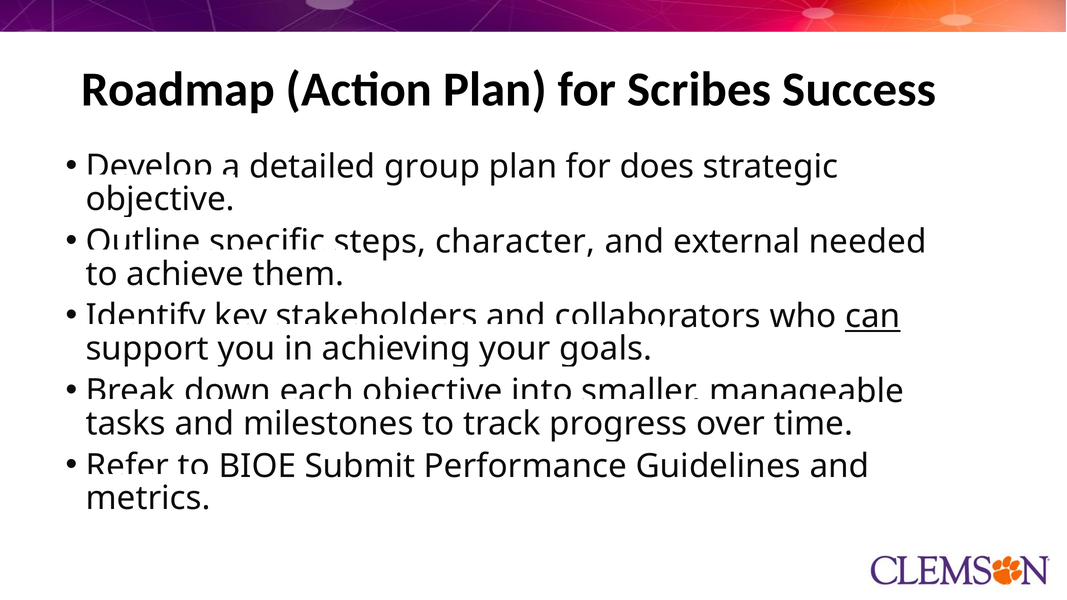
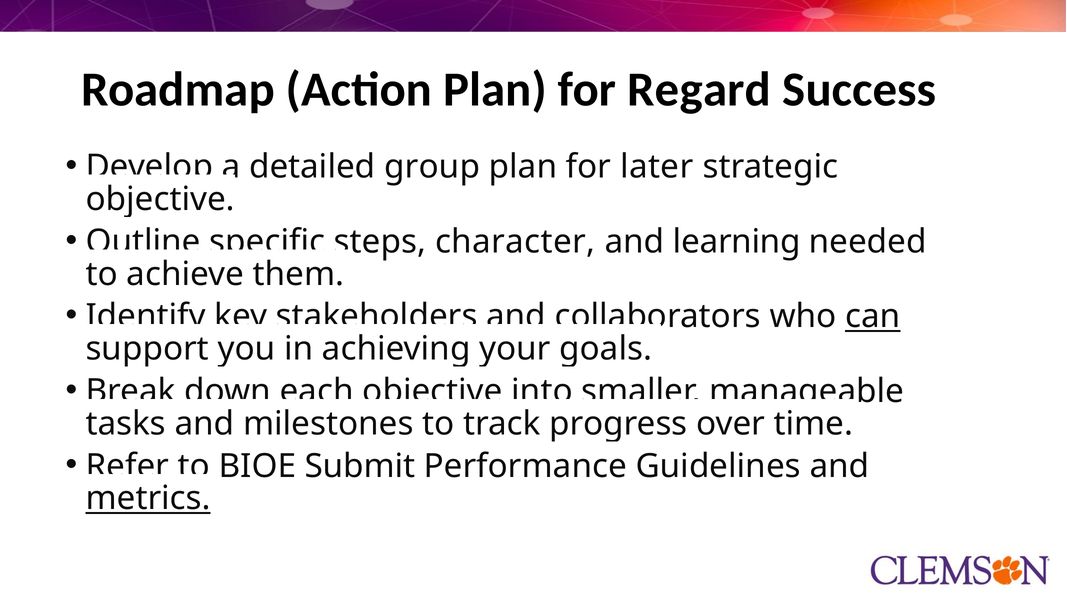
Scribes: Scribes -> Regard
does: does -> later
external: external -> learning
metrics underline: none -> present
